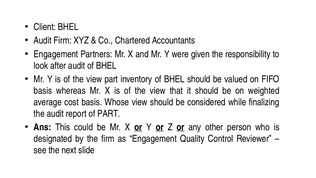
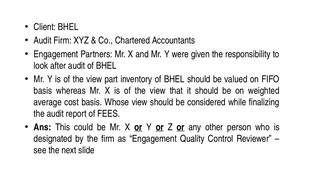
of PART: PART -> FEES
